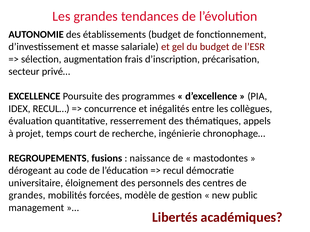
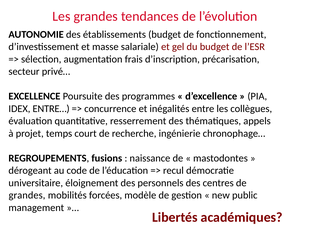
RECUL…: RECUL… -> ENTRE…
